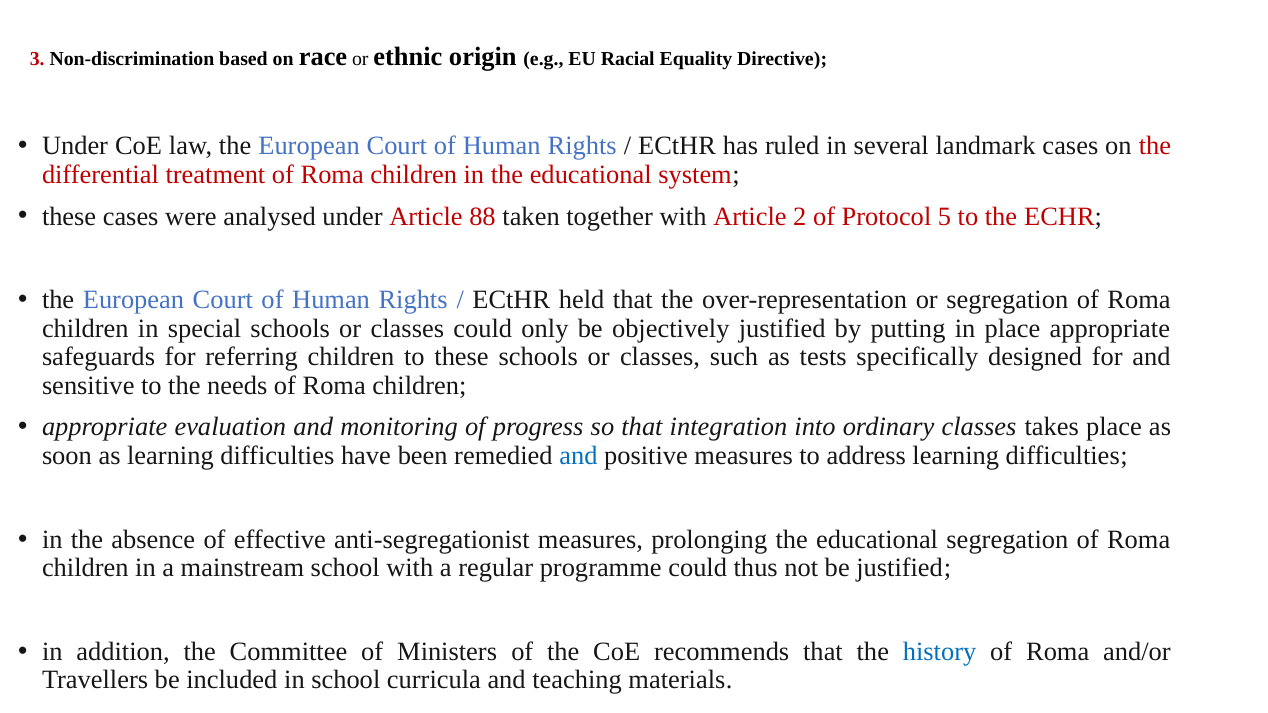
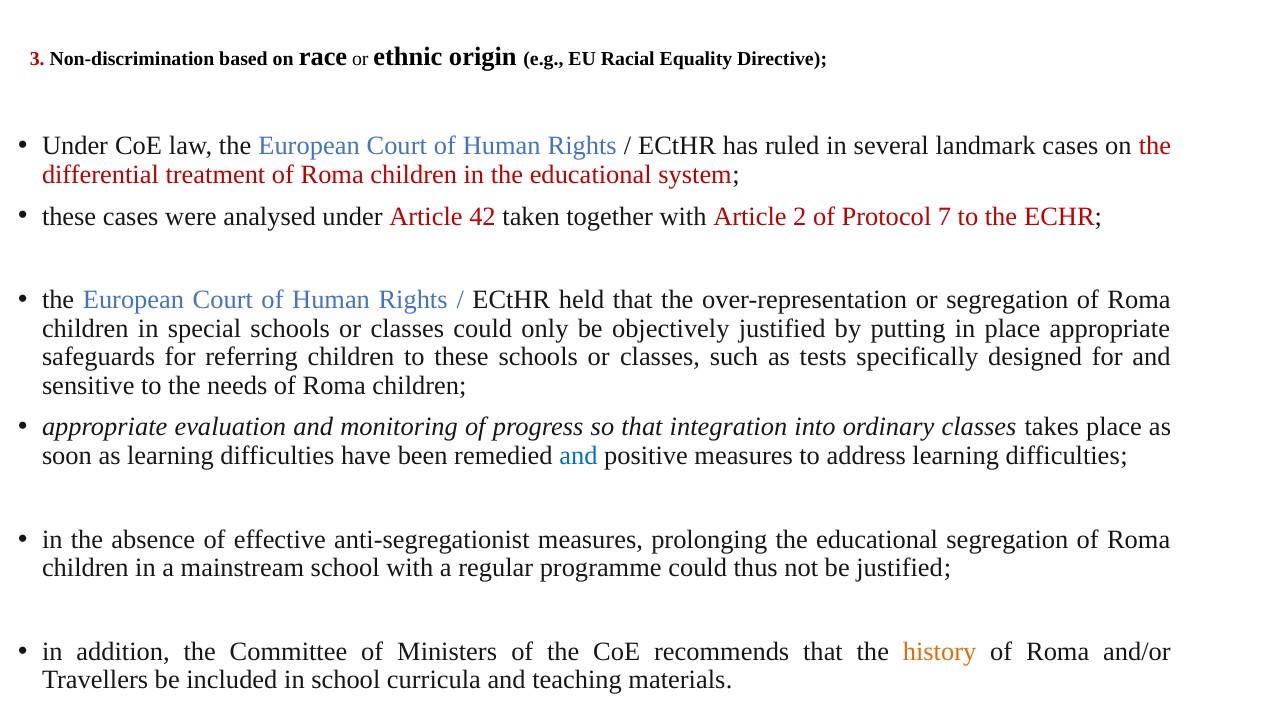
88: 88 -> 42
5: 5 -> 7
history colour: blue -> orange
